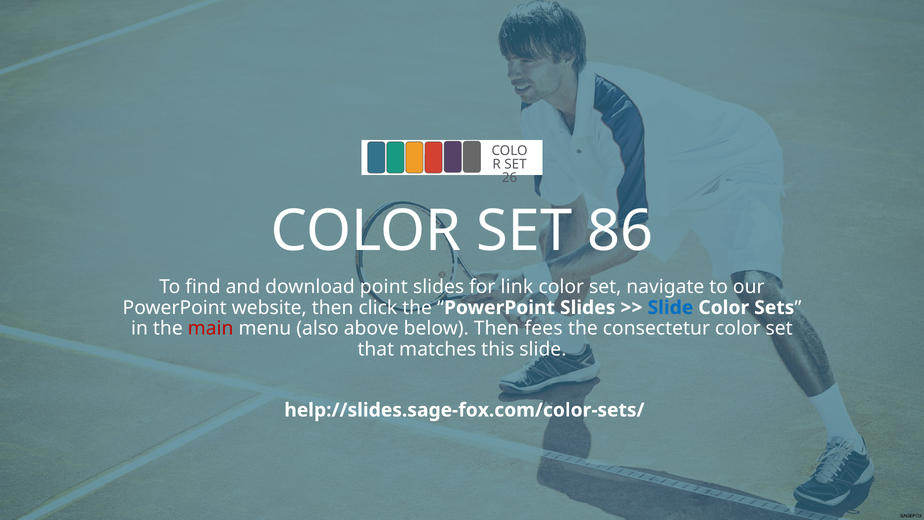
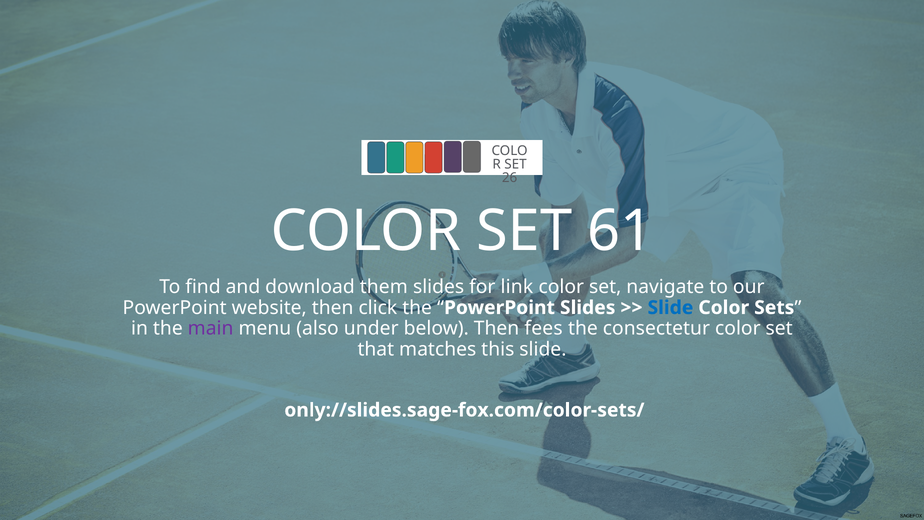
86: 86 -> 61
point: point -> them
main colour: red -> purple
above: above -> under
help://slides.sage-fox.com/color-sets/: help://slides.sage-fox.com/color-sets/ -> only://slides.sage-fox.com/color-sets/
